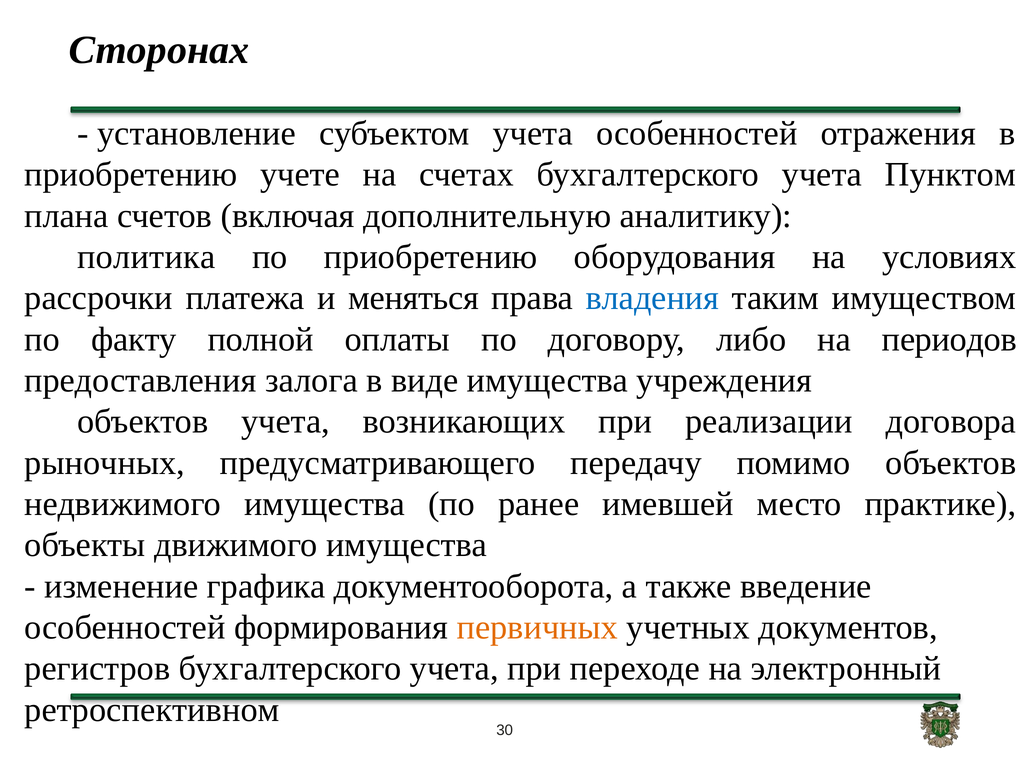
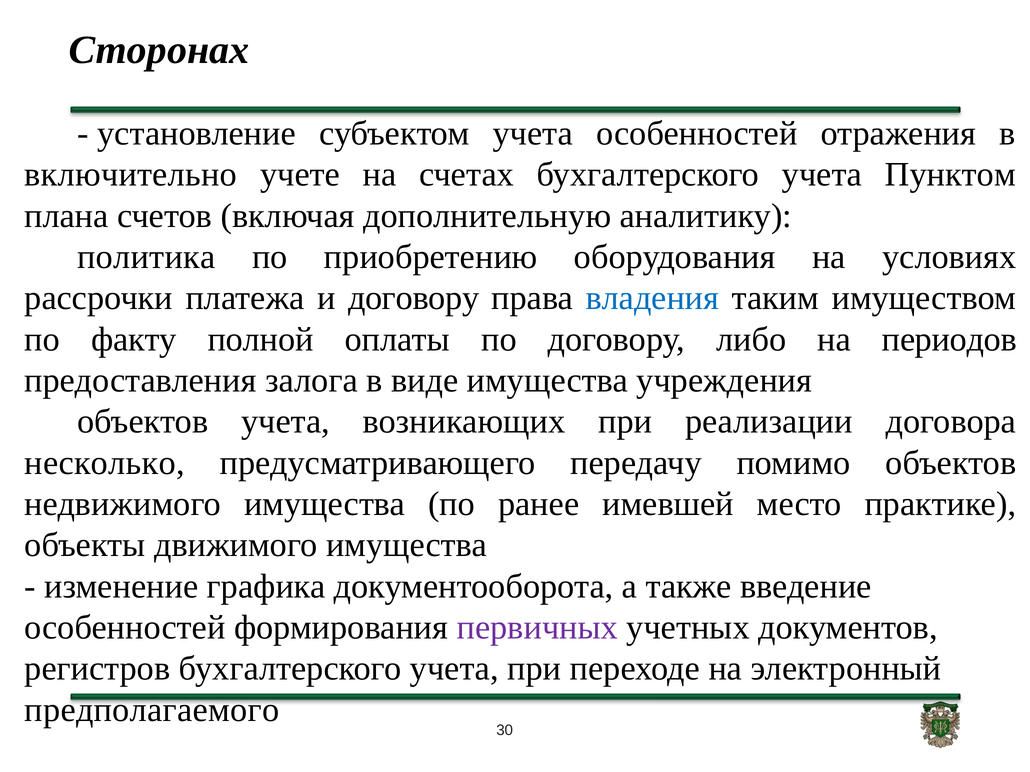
приобретению at (131, 175): приобретению -> включительно
и меняться: меняться -> договору
рыночных: рыночных -> несколько
первичных colour: orange -> purple
ретроспективном: ретроспективном -> предполагаемого
